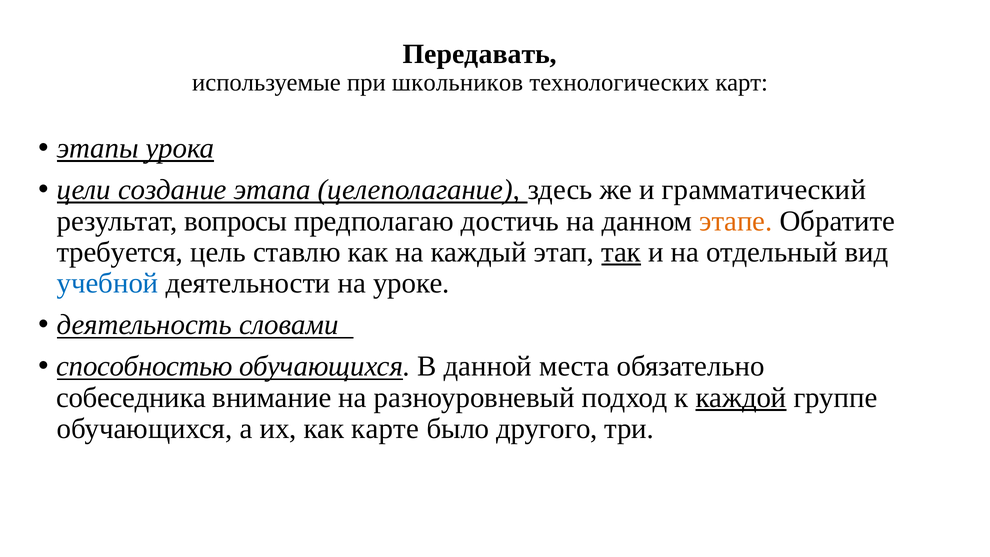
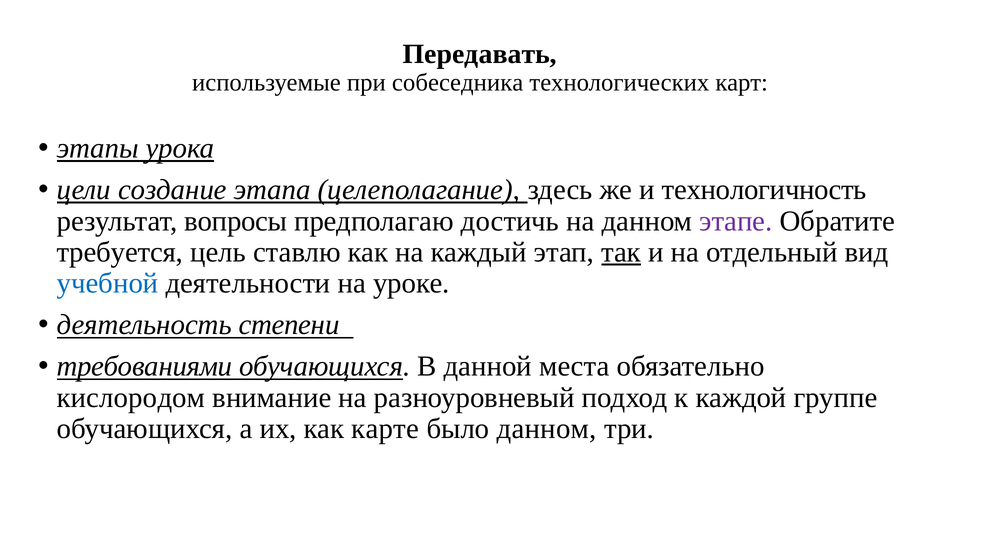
школьников: школьников -> собеседника
грамматический: грамматический -> технологичность
этапе colour: orange -> purple
словами: словами -> степени
способностью: способностью -> требованиями
собеседника: собеседника -> кислородом
каждой underline: present -> none
было другого: другого -> данном
